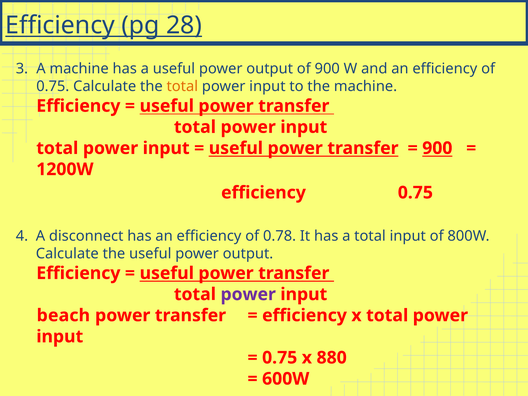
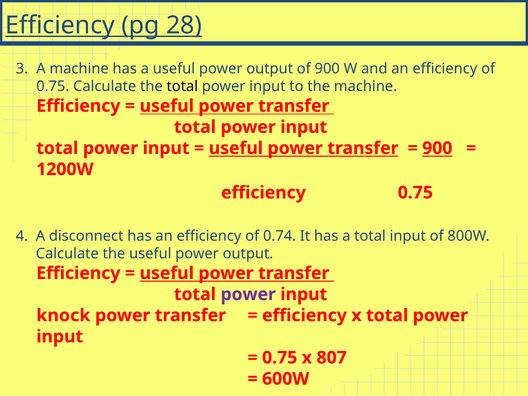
total at (182, 86) colour: orange -> black
0.78: 0.78 -> 0.74
beach: beach -> knock
880: 880 -> 807
